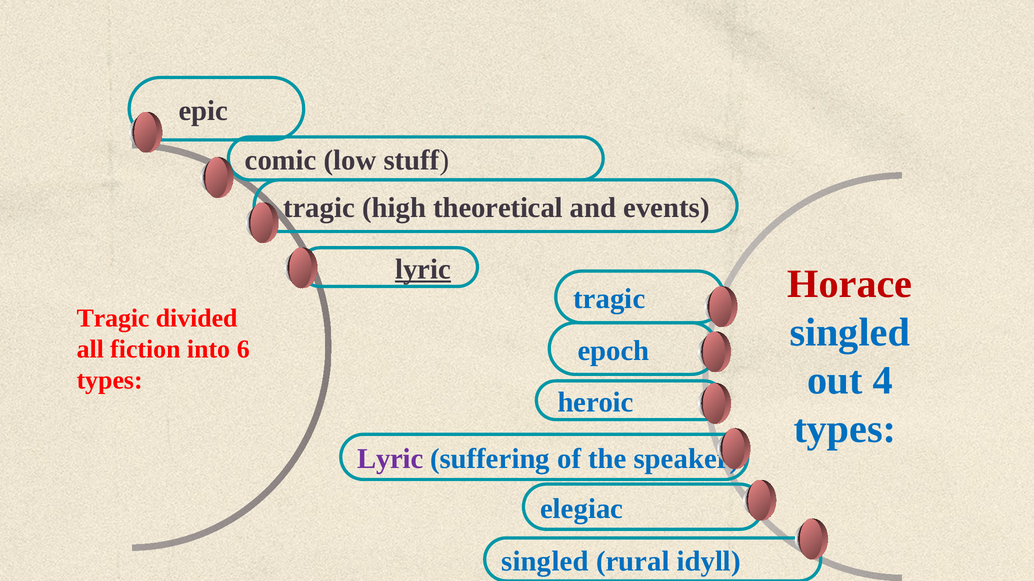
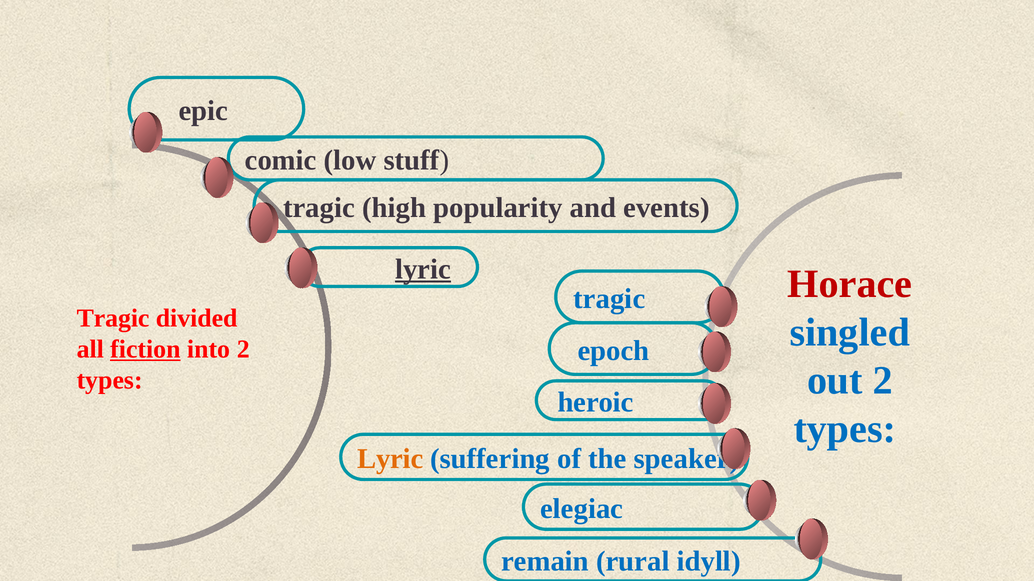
theoretical: theoretical -> popularity
fiction underline: none -> present
into 6: 6 -> 2
out 4: 4 -> 2
Lyric at (390, 459) colour: purple -> orange
singled at (545, 562): singled -> remain
